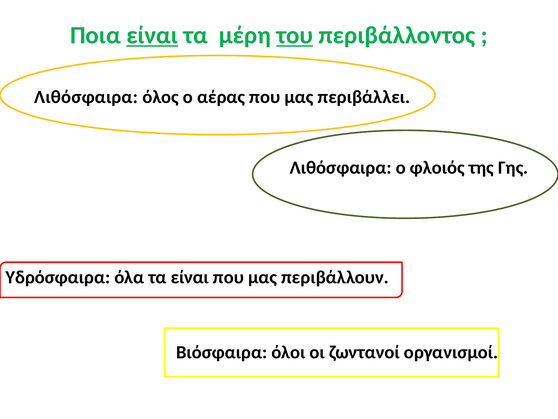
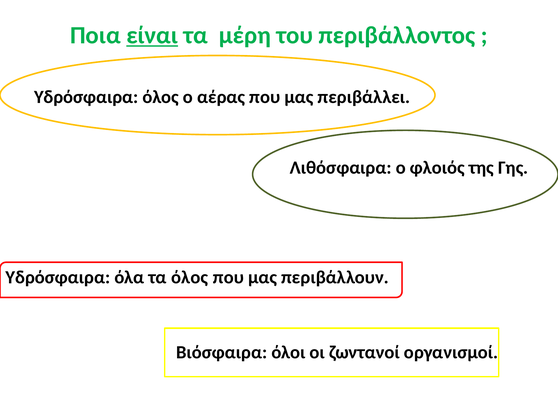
του underline: present -> none
Λιθόσφαιρα at (86, 97): Λιθόσφαιρα -> Υδρόσφαιρα
τα είναι: είναι -> όλος
